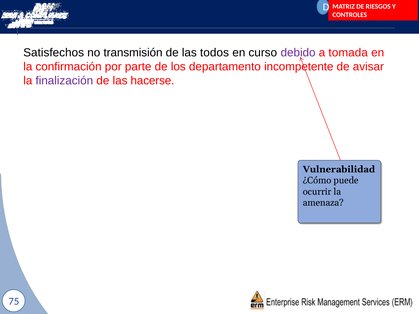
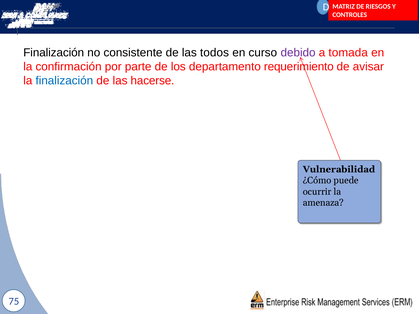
Satisfechos at (54, 53): Satisfechos -> Finalización
transmisión: transmisión -> consistente
incompetente: incompetente -> requerimiento
finalización at (64, 81) colour: purple -> blue
